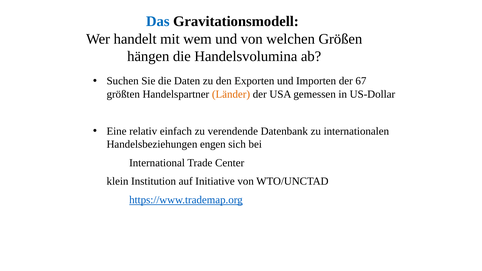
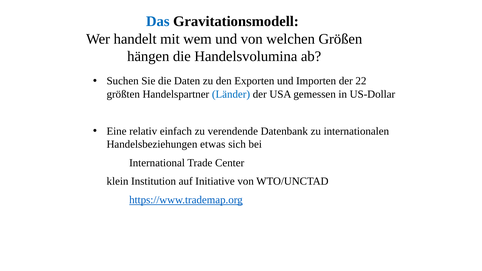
67: 67 -> 22
Länder colour: orange -> blue
engen: engen -> etwas
